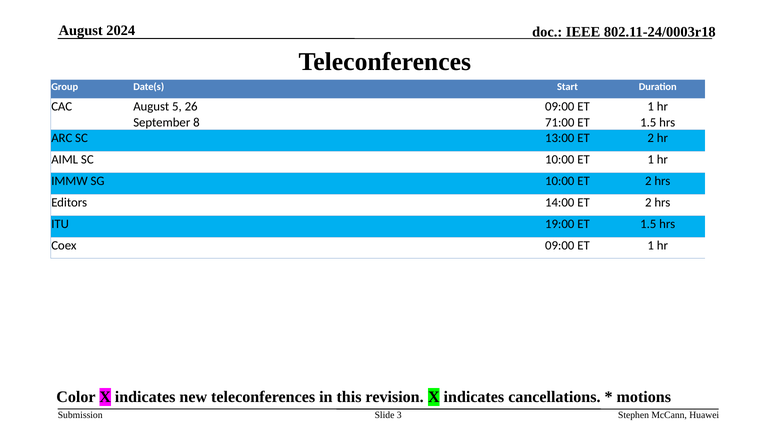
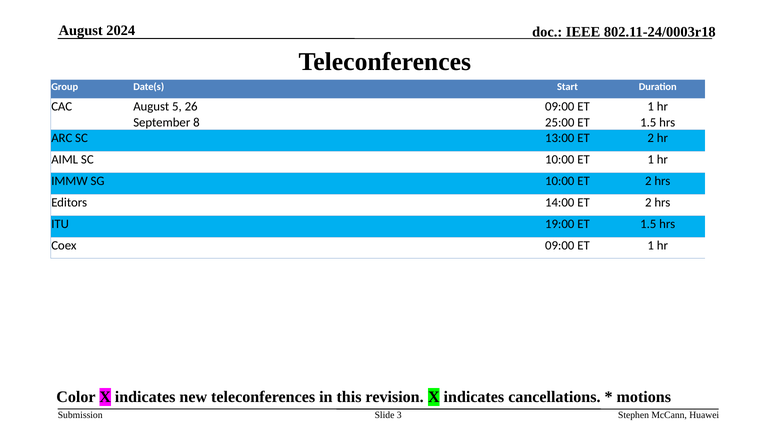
71:00: 71:00 -> 25:00
